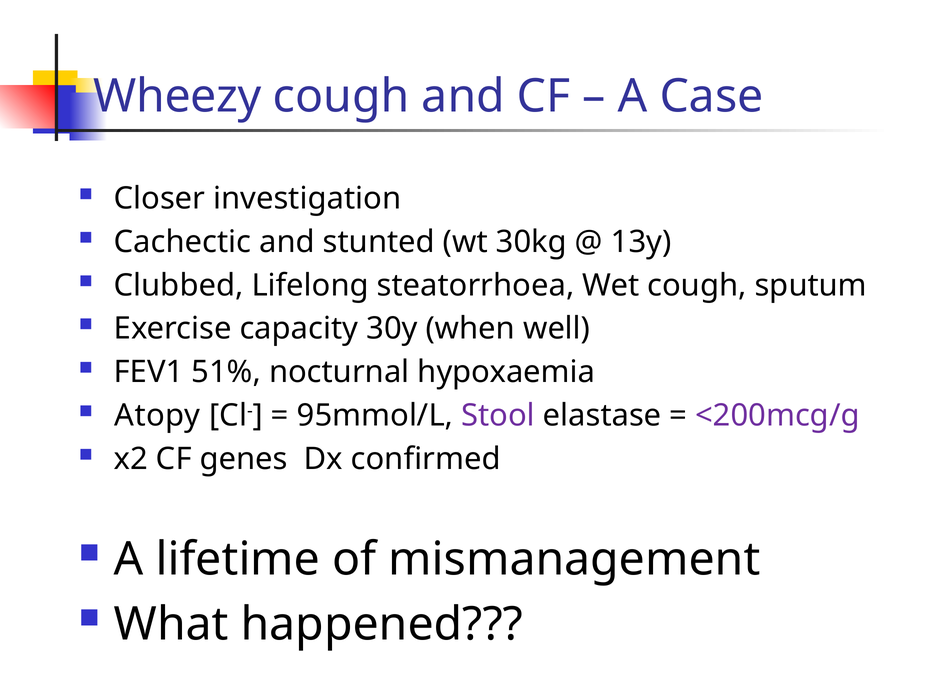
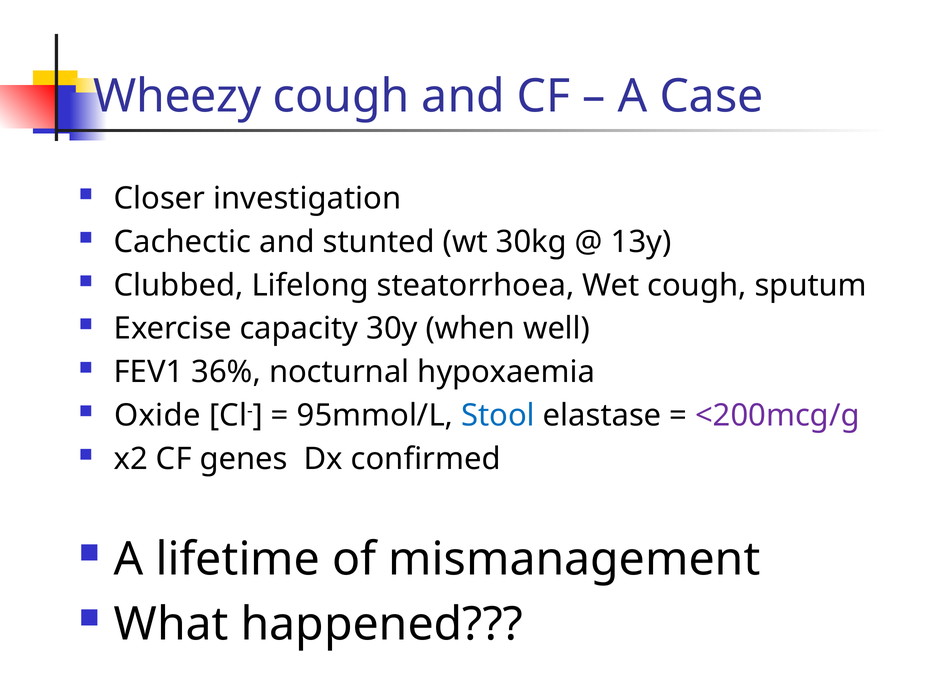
51%: 51% -> 36%
Atopy: Atopy -> Oxide
Stool colour: purple -> blue
